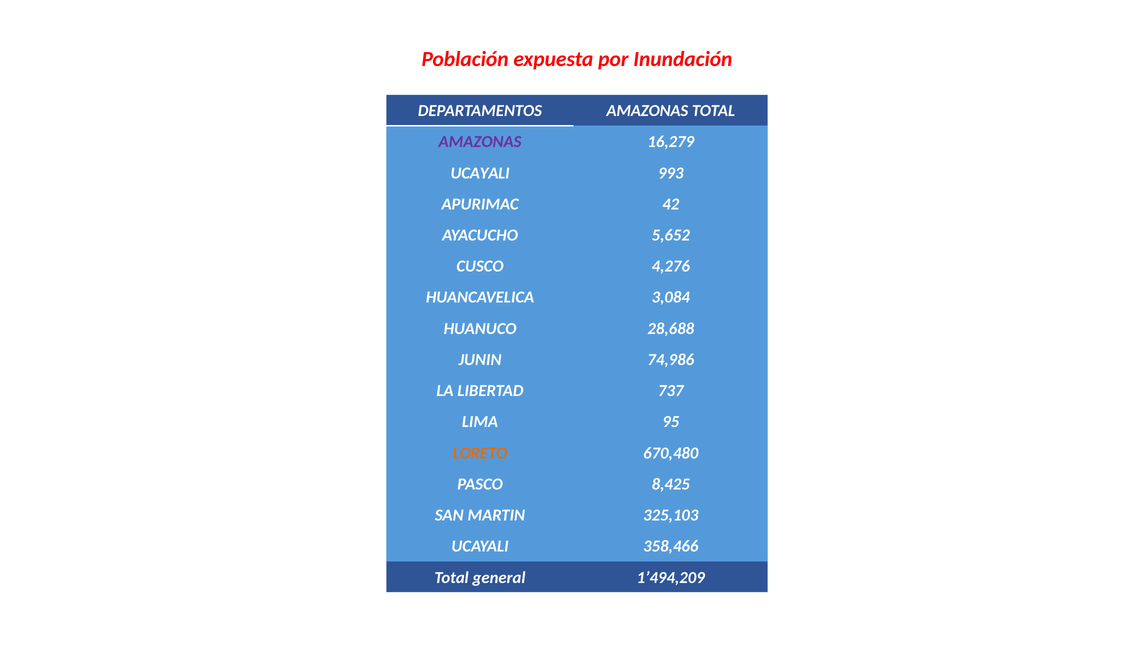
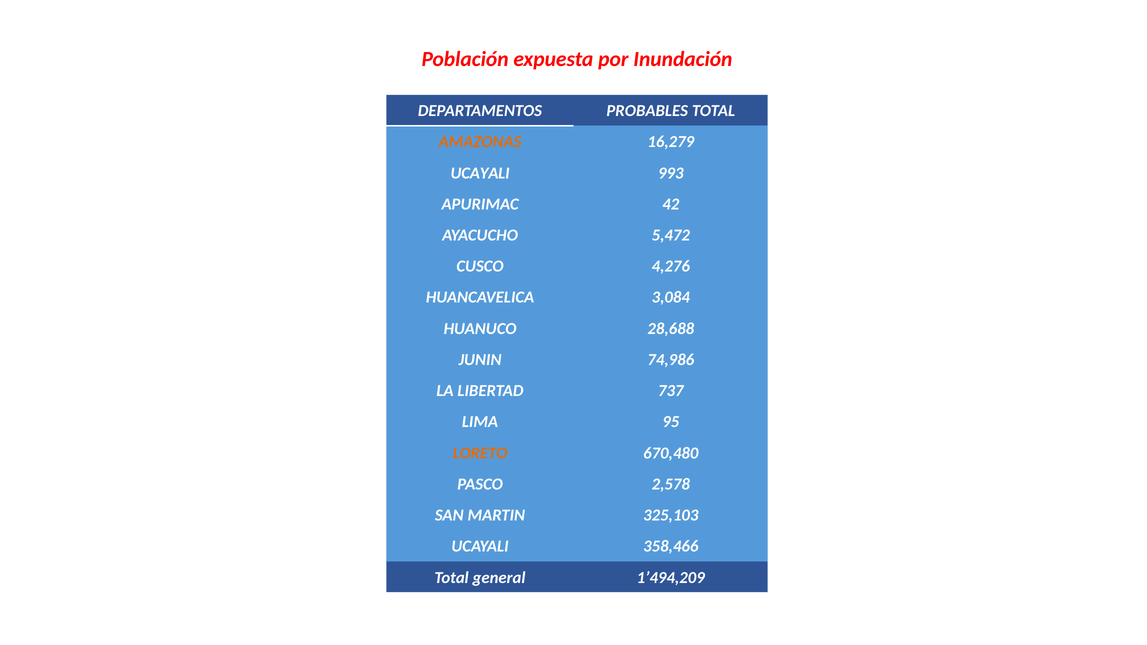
DEPARTAMENTOS AMAZONAS: AMAZONAS -> PROBABLES
AMAZONAS at (480, 142) colour: purple -> orange
5,652: 5,652 -> 5,472
8,425: 8,425 -> 2,578
